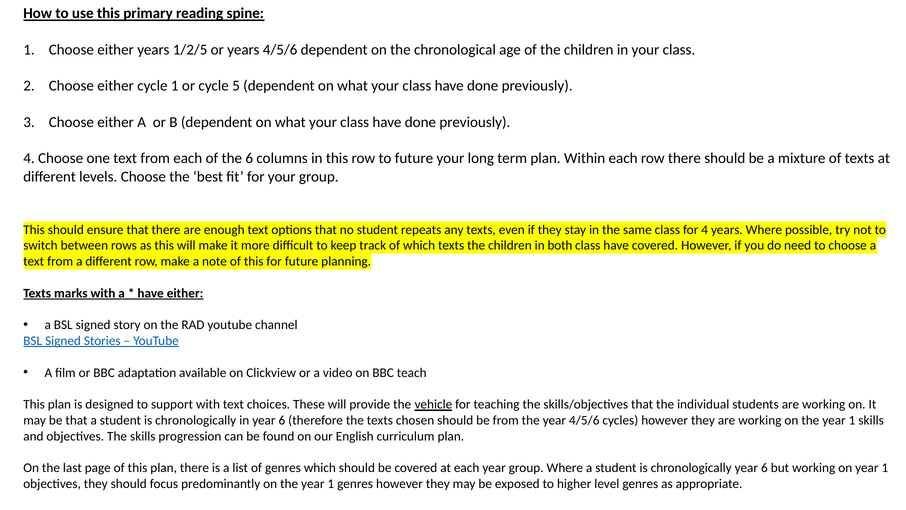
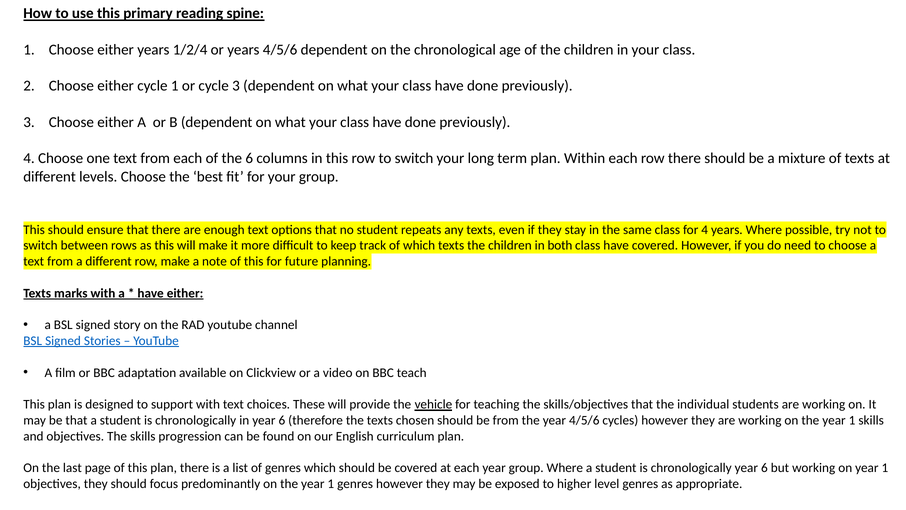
1/2/5: 1/2/5 -> 1/2/4
cycle 5: 5 -> 3
row to future: future -> switch
